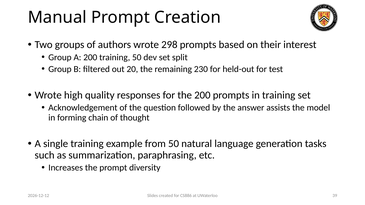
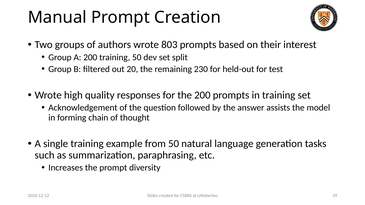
298: 298 -> 803
